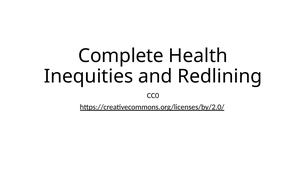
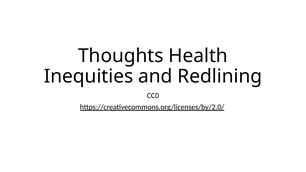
Complete: Complete -> Thoughts
